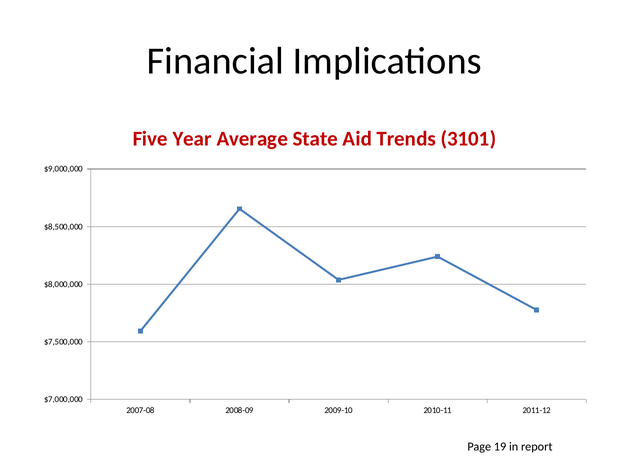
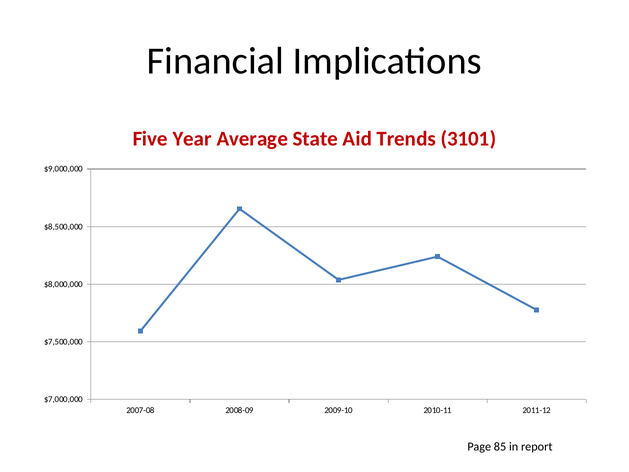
19: 19 -> 85
